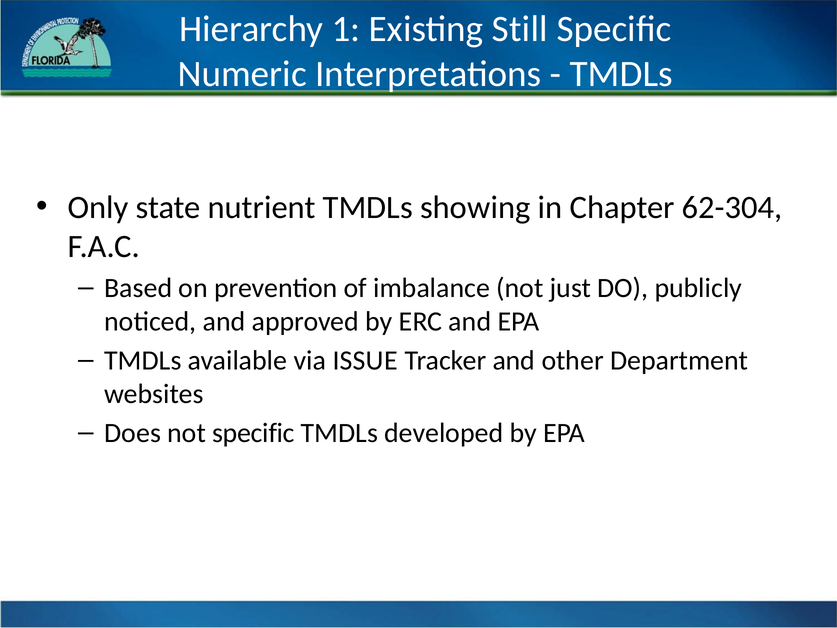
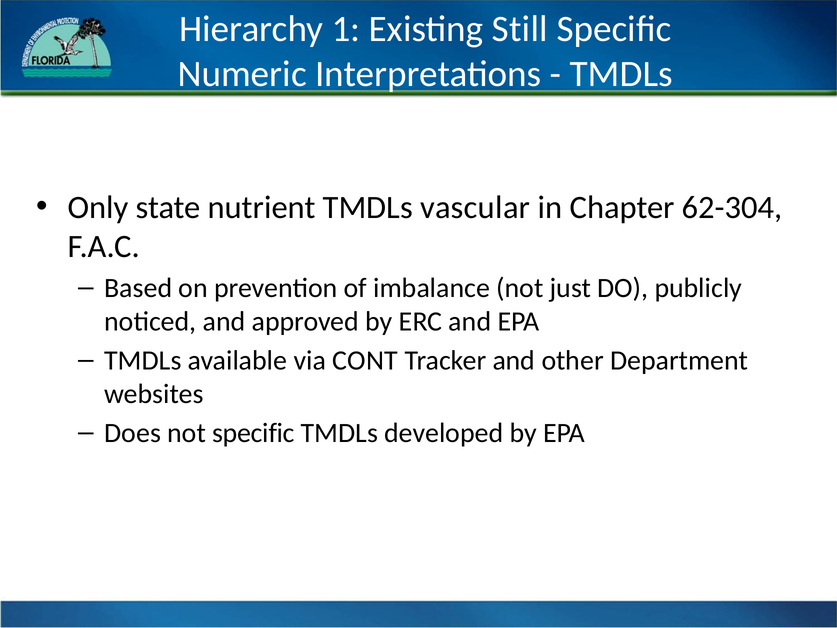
showing: showing -> vascular
ISSUE: ISSUE -> CONT
